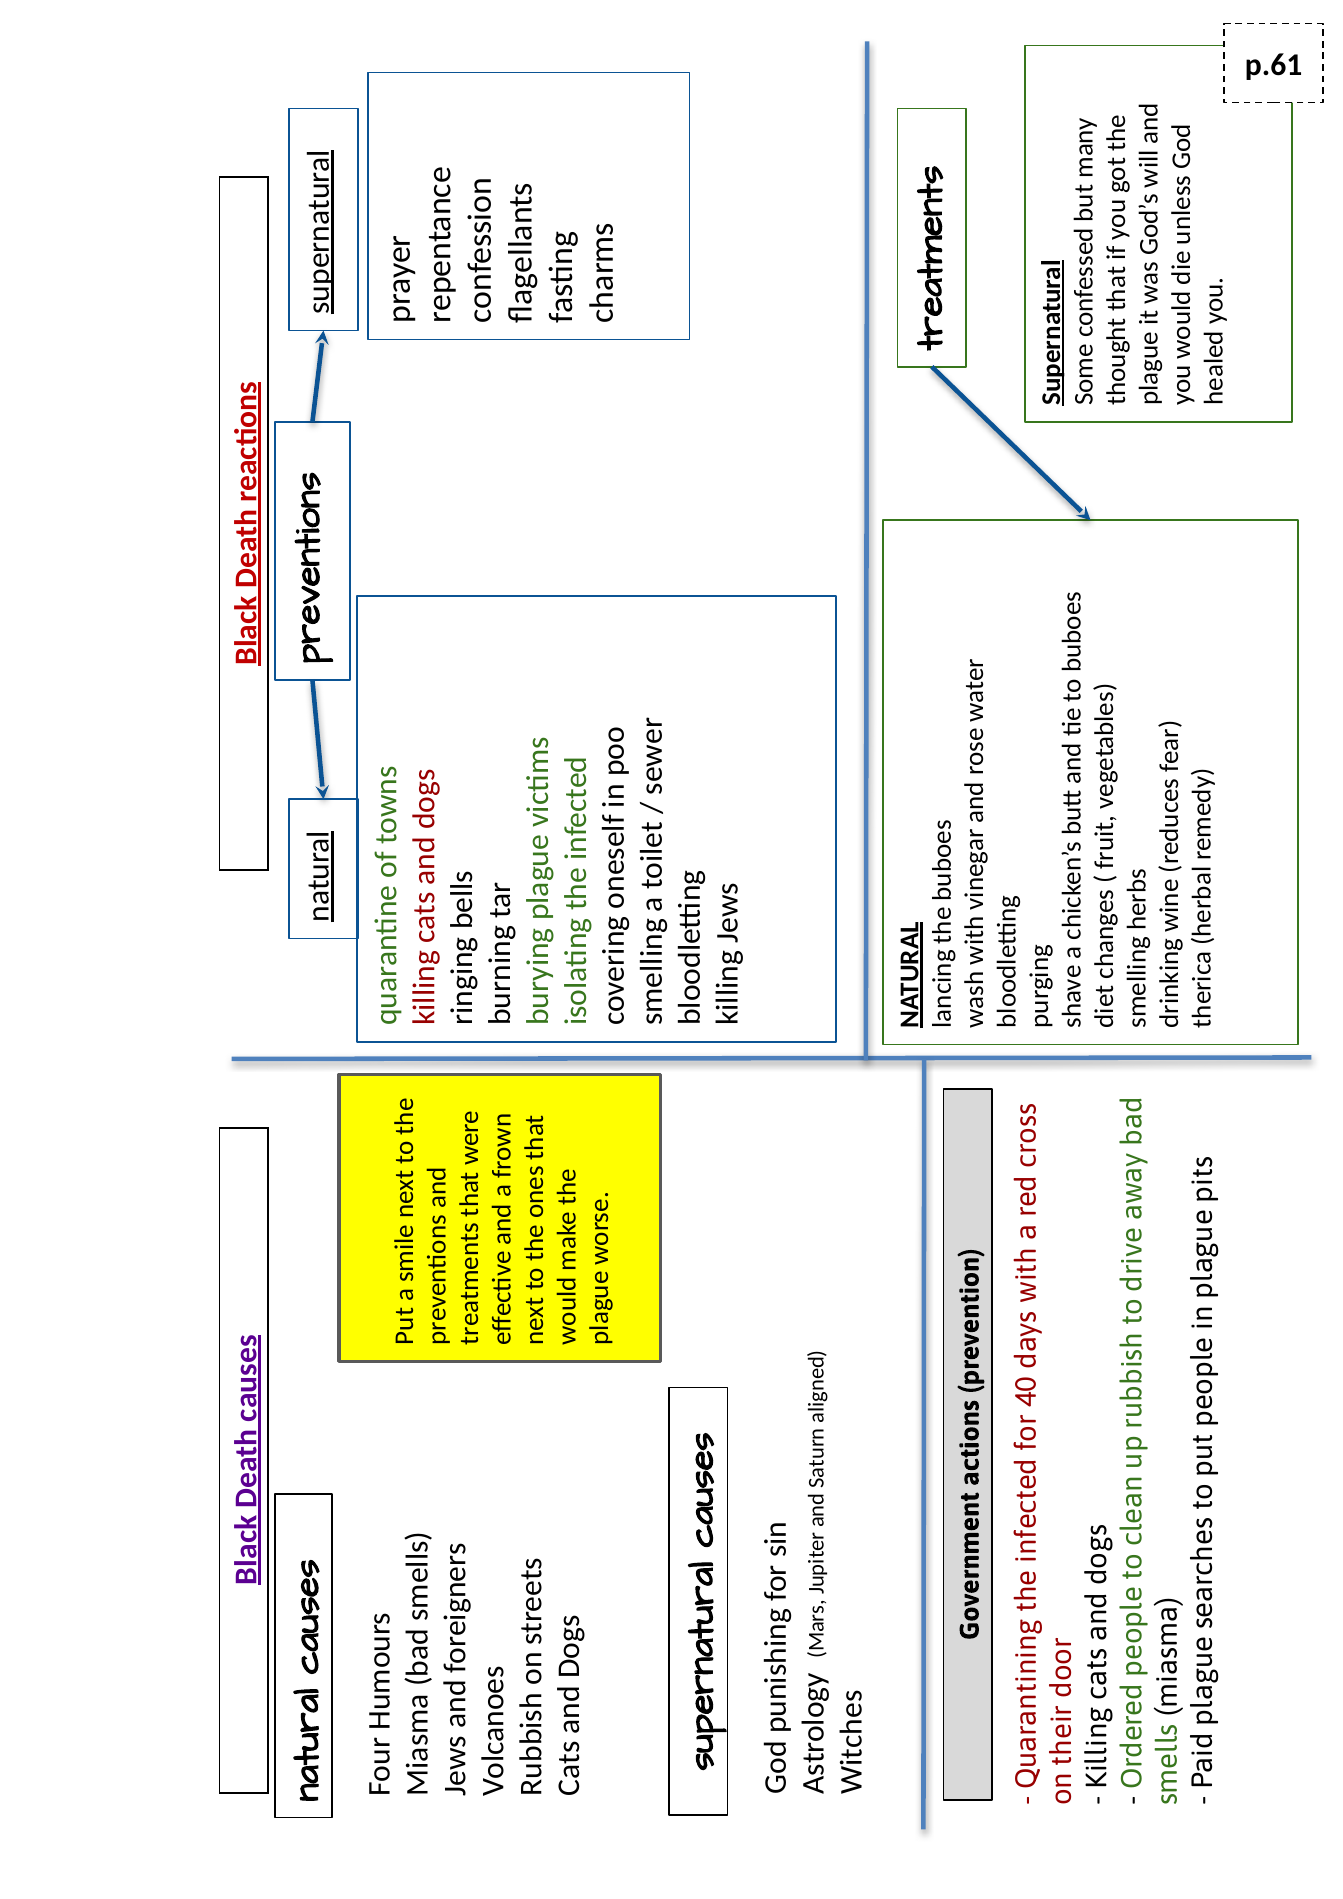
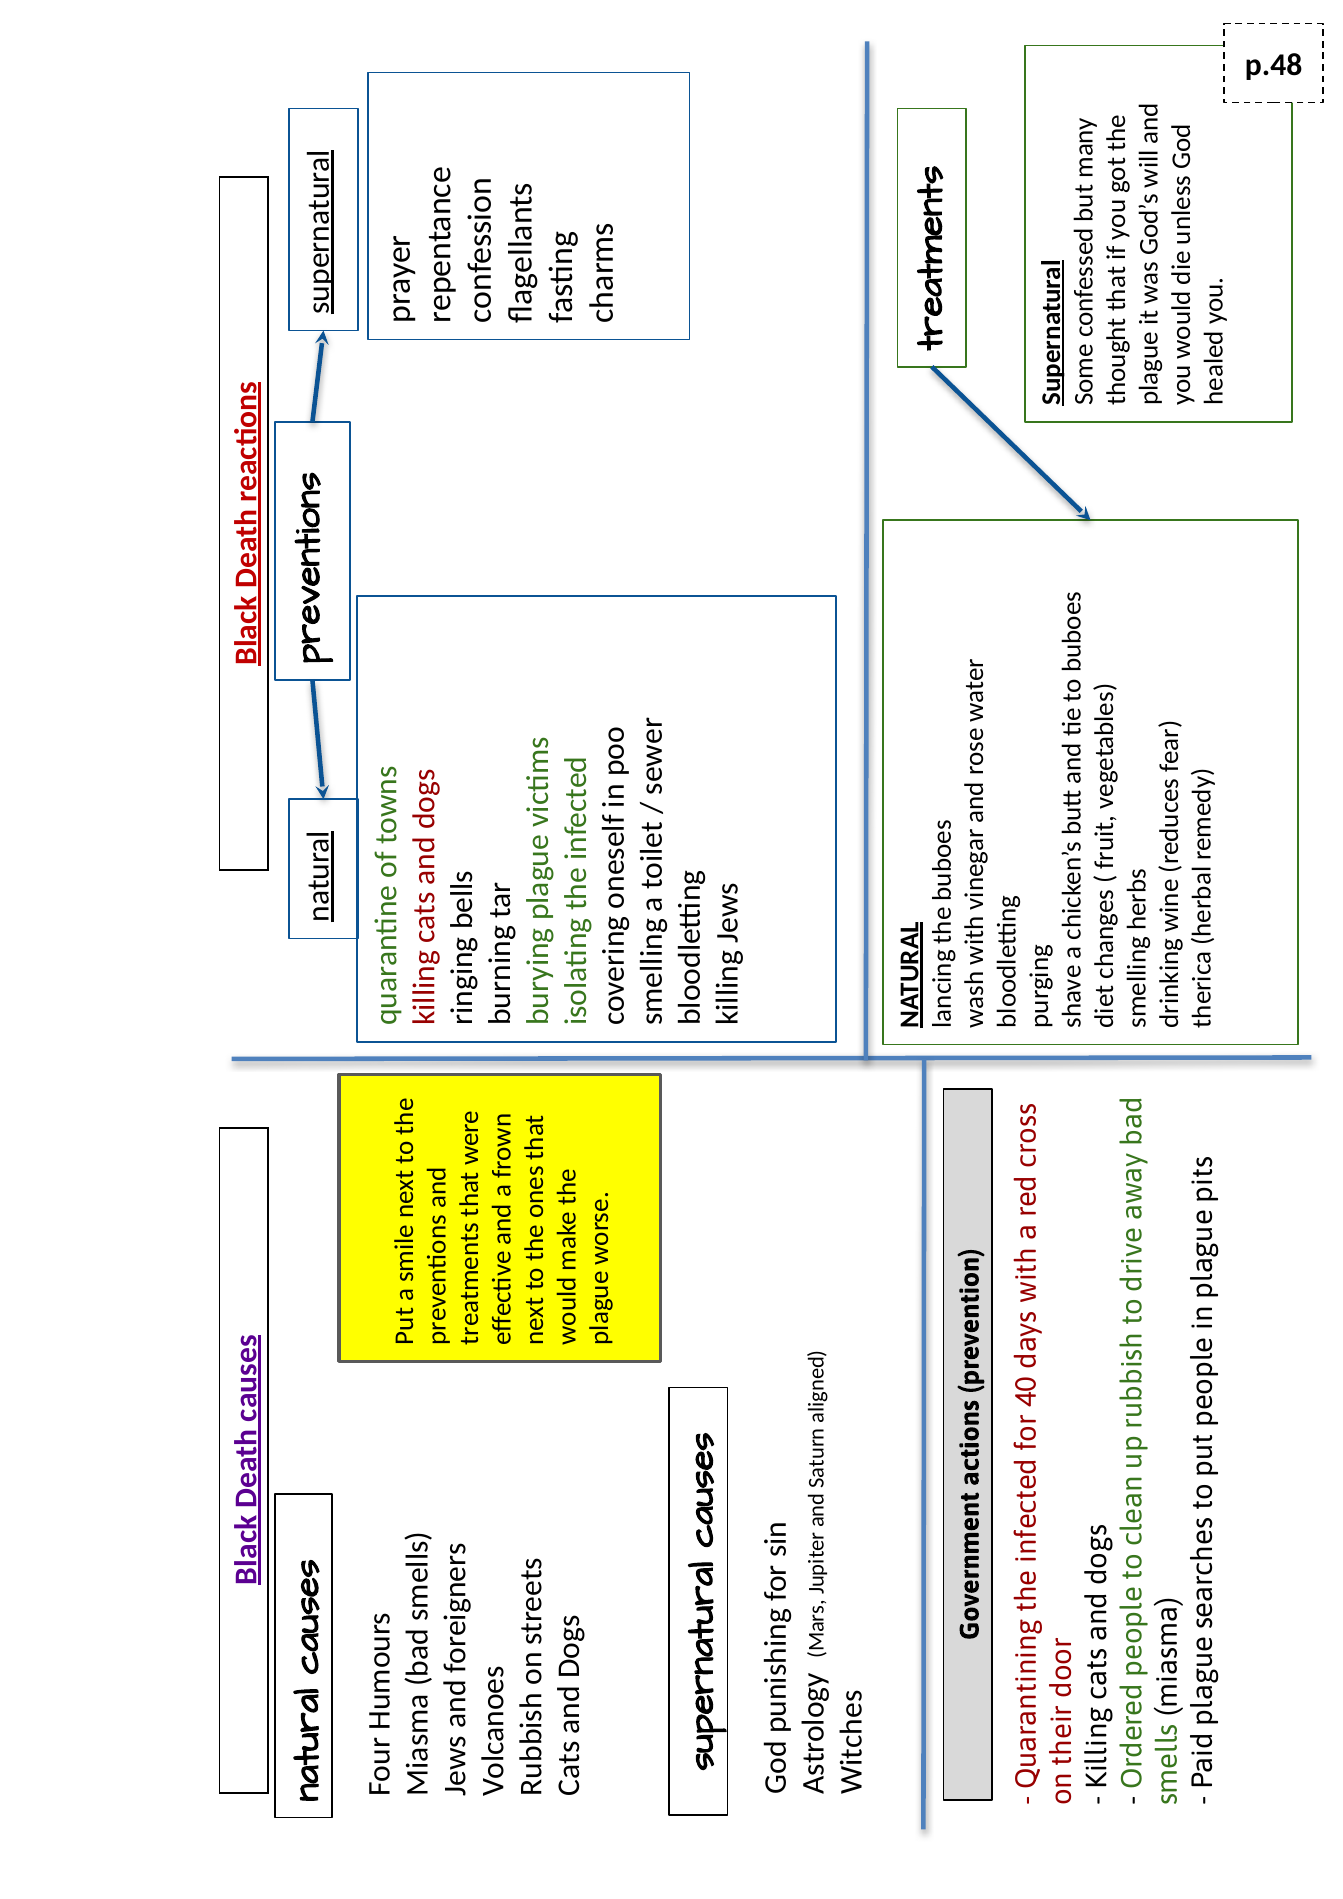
p.61: p.61 -> p.48
